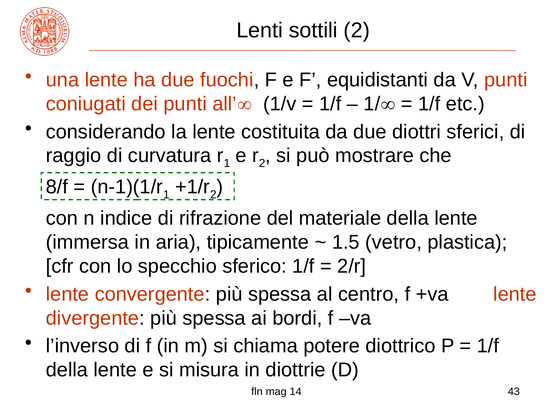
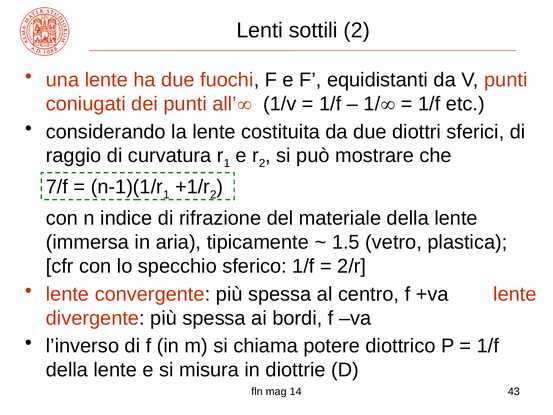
8/f: 8/f -> 7/f
